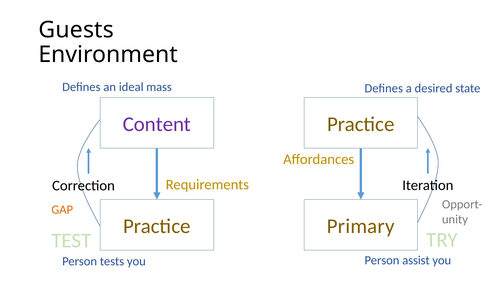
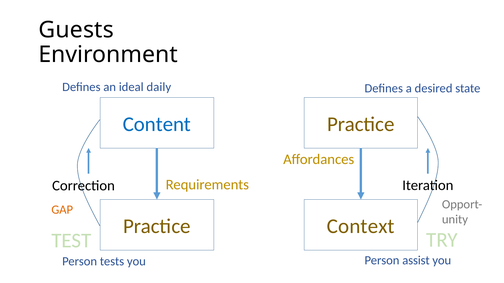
mass: mass -> daily
Content colour: purple -> blue
Primary: Primary -> Context
